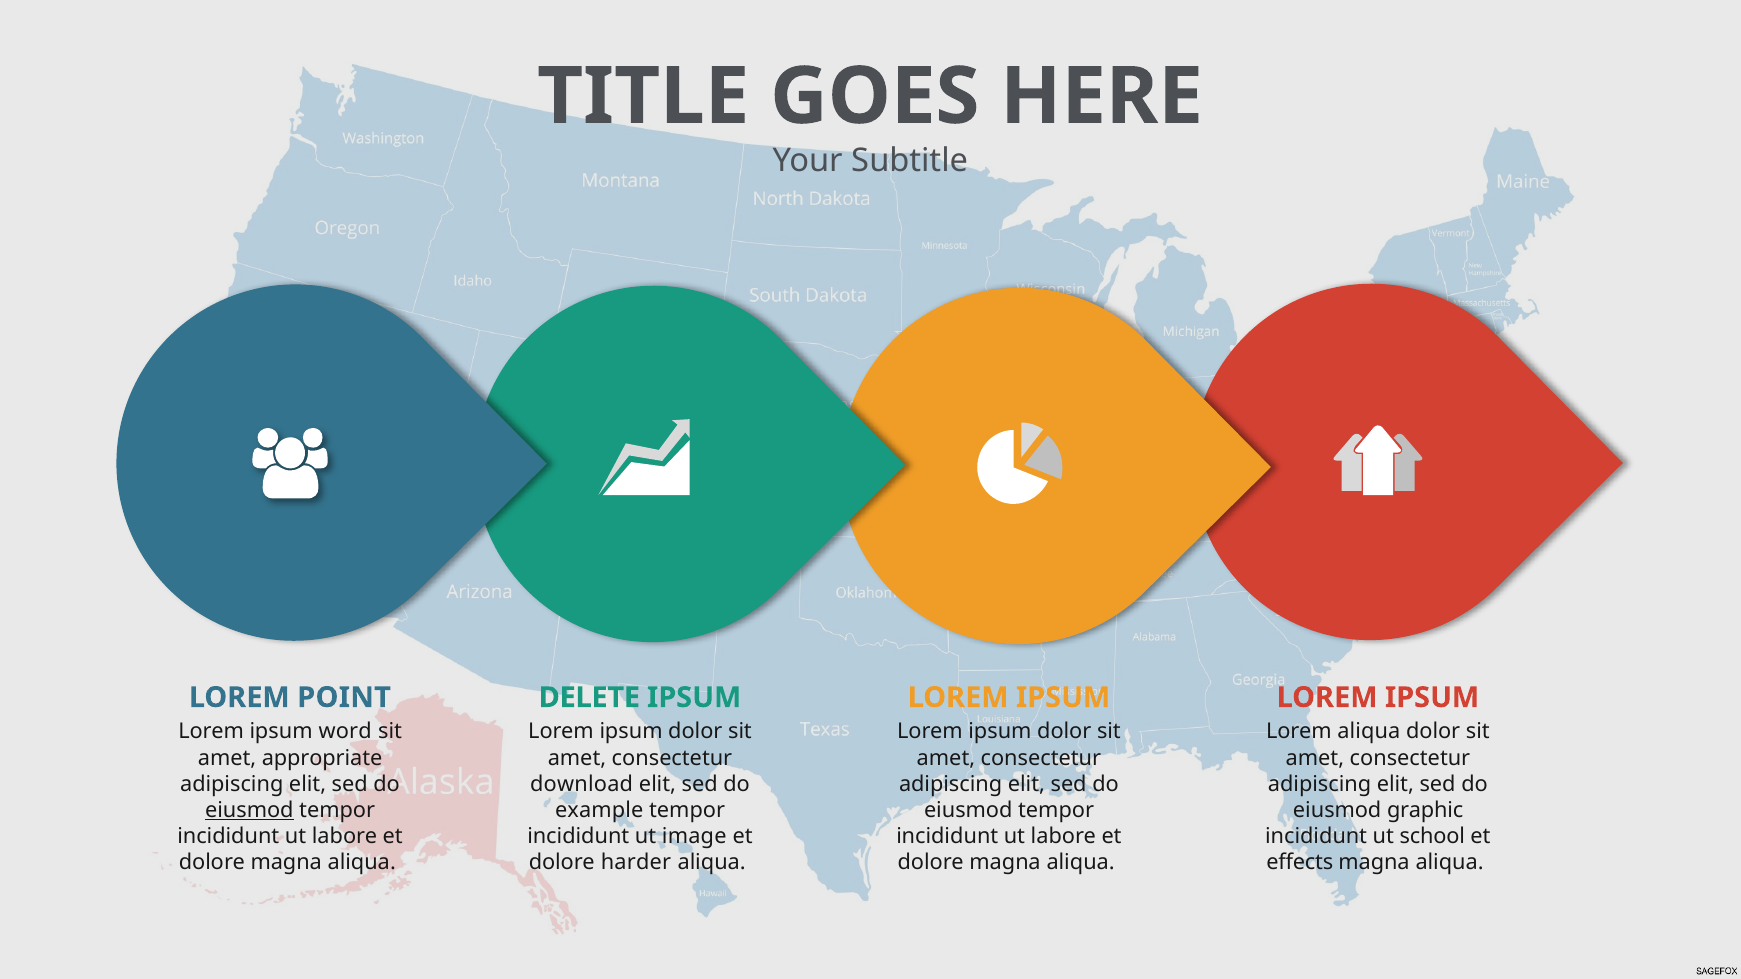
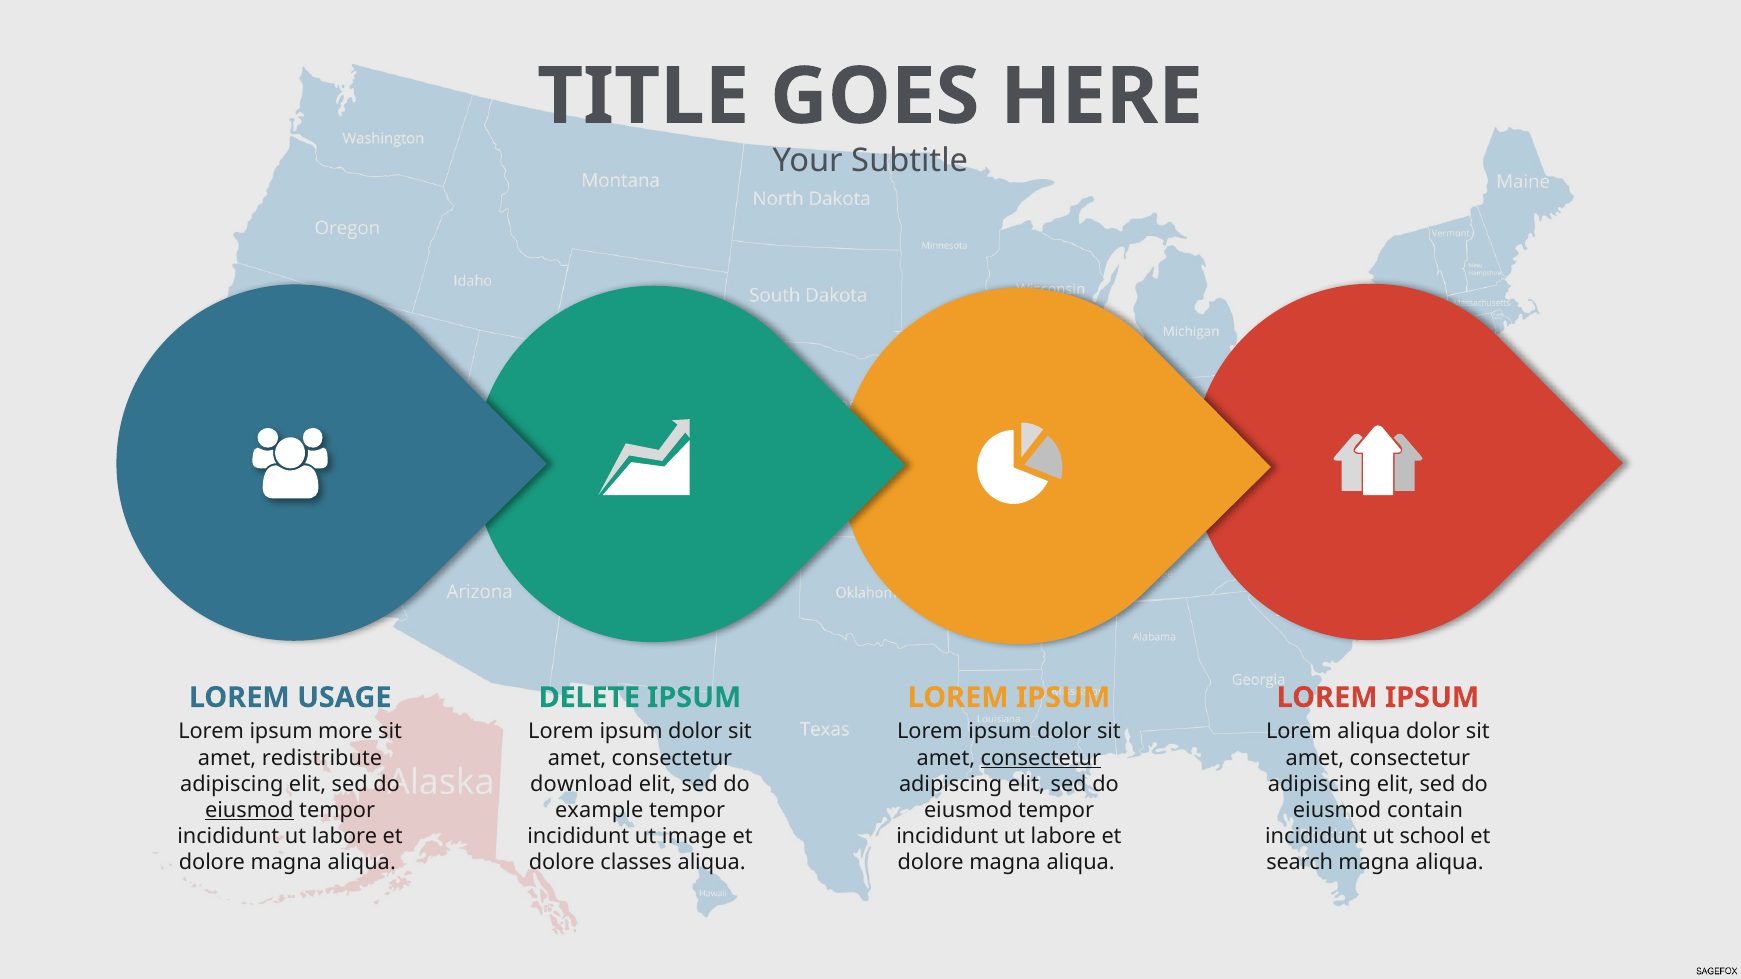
POINT: POINT -> USAGE
word: word -> more
appropriate: appropriate -> redistribute
consectetur at (1041, 758) underline: none -> present
graphic: graphic -> contain
harder: harder -> classes
effects: effects -> search
